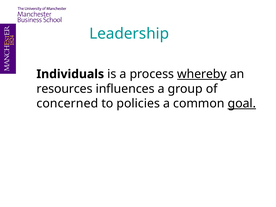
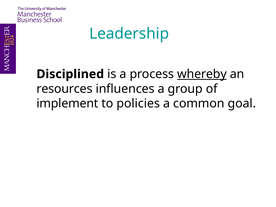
Individuals: Individuals -> Disciplined
concerned: concerned -> implement
goal underline: present -> none
